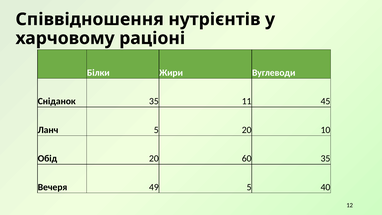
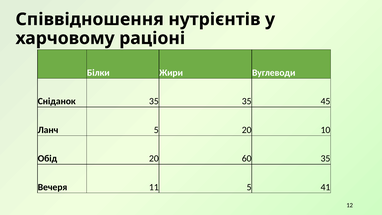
35 11: 11 -> 35
49: 49 -> 11
40: 40 -> 41
